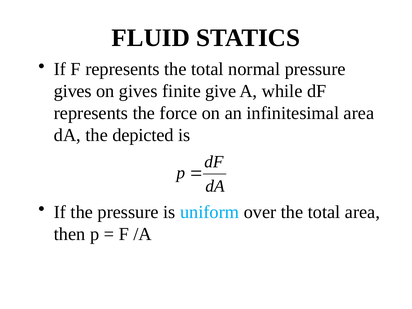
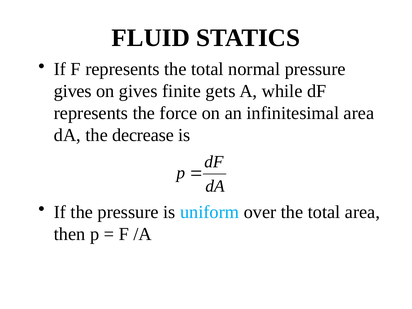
give: give -> gets
depicted: depicted -> decrease
